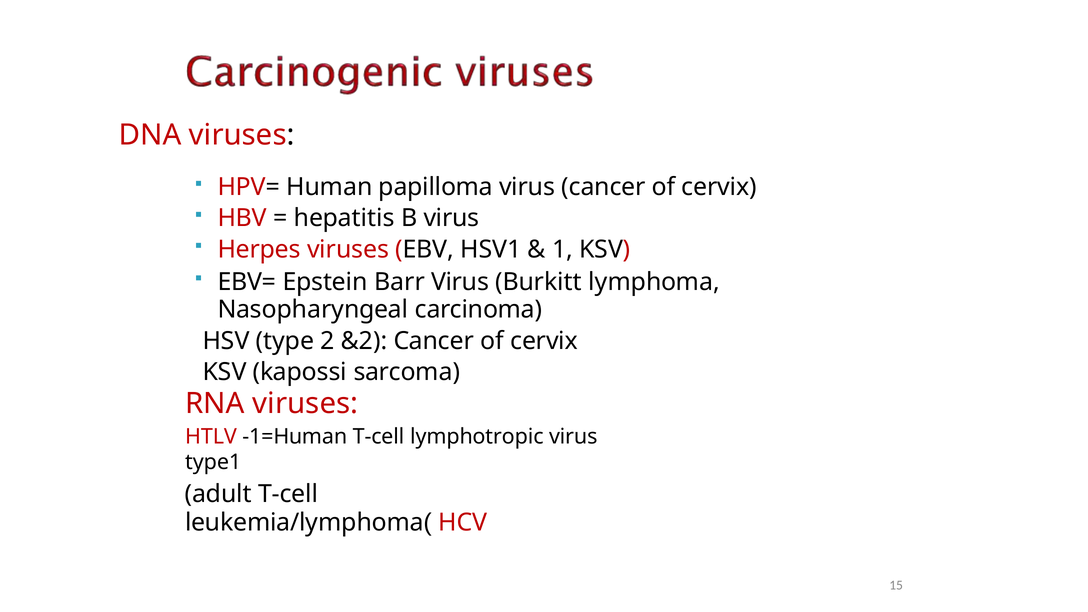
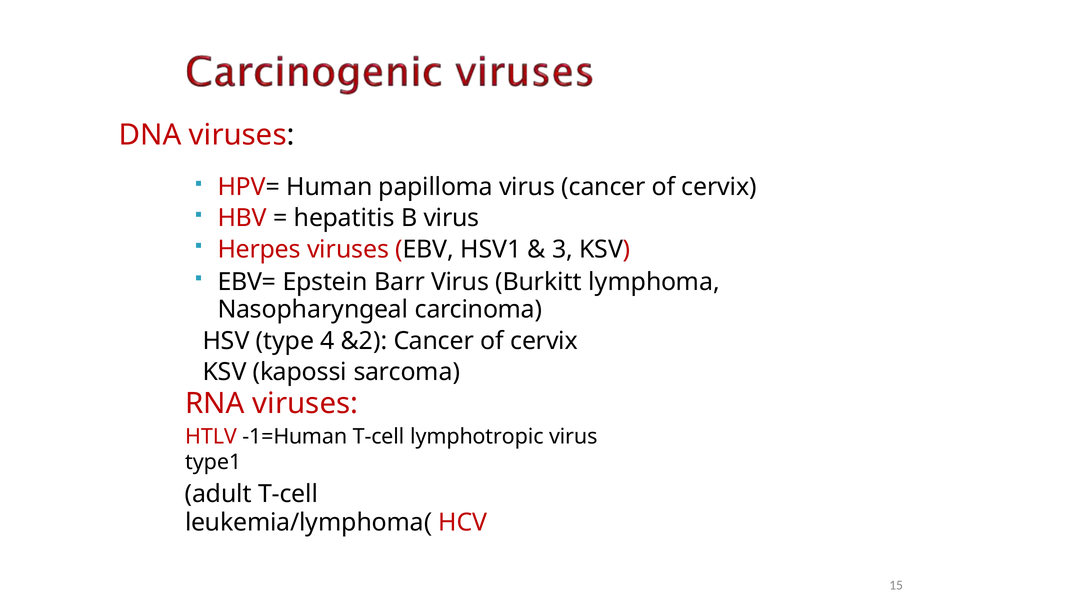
1: 1 -> 3
2: 2 -> 4
